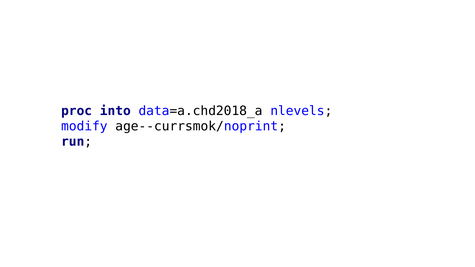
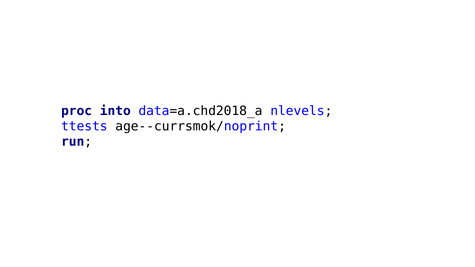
modify: modify -> ttests
